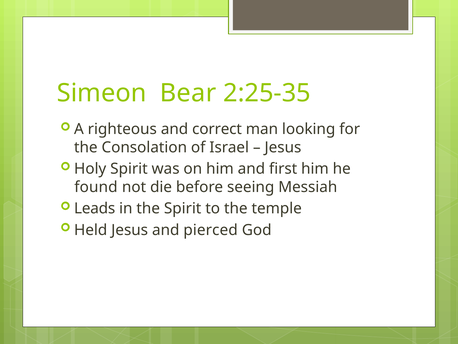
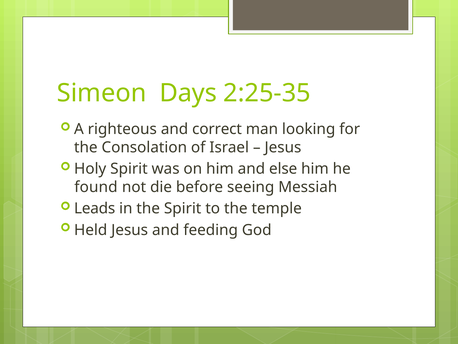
Bear: Bear -> Days
first: first -> else
pierced: pierced -> feeding
